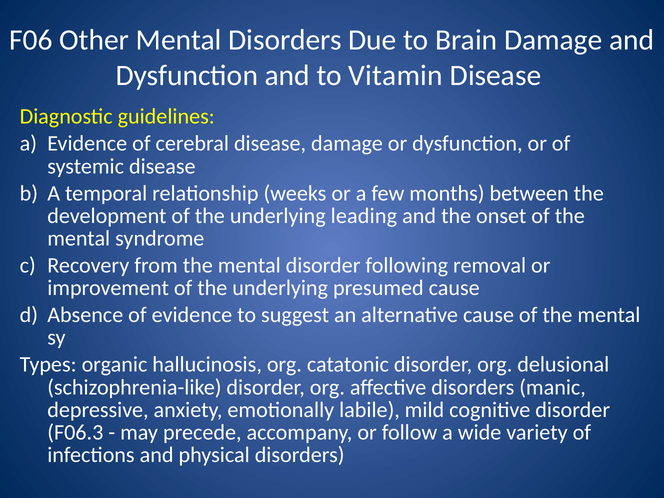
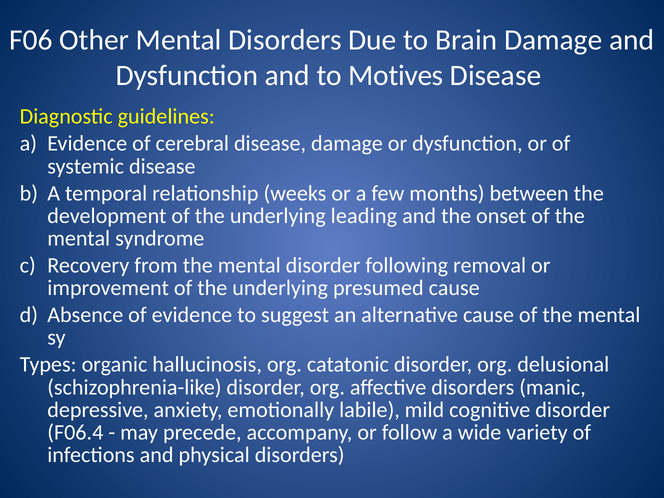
Vitamin: Vitamin -> Motives
F06.3: F06.3 -> F06.4
